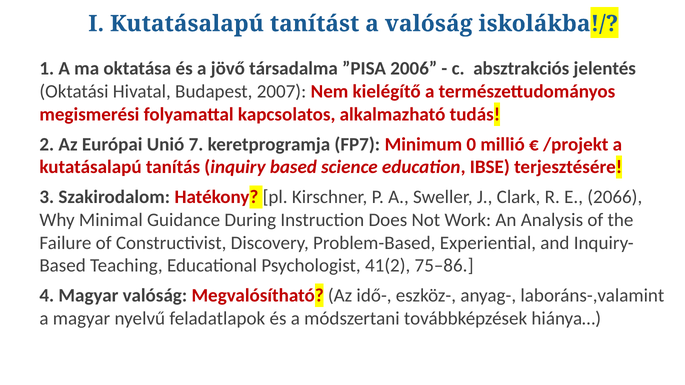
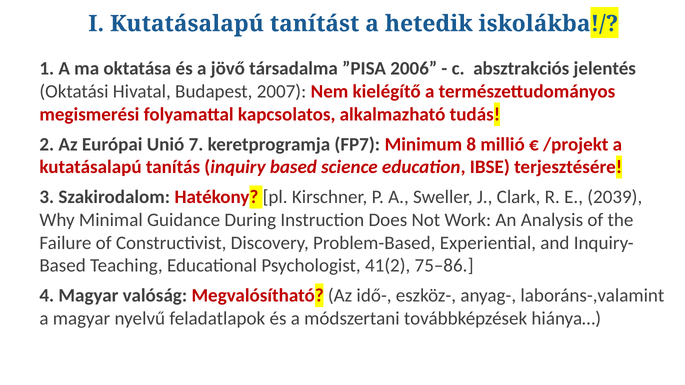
a valóság: valóság -> hetedik
0: 0 -> 8
2066: 2066 -> 2039
